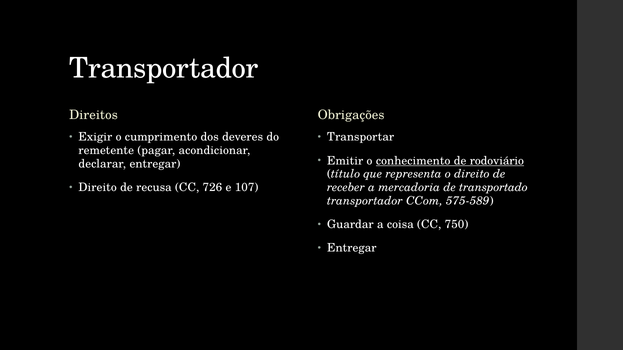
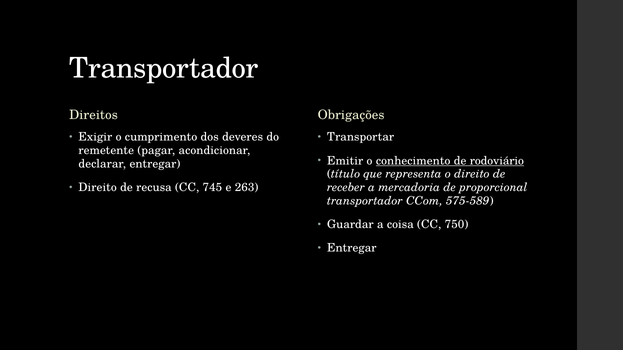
726: 726 -> 745
107: 107 -> 263
transportado: transportado -> proporcional
